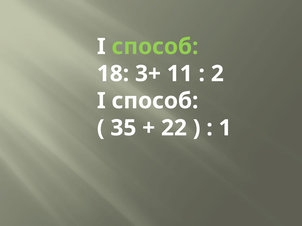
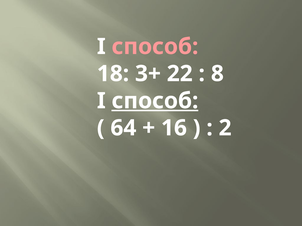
способ at (155, 47) colour: light green -> pink
11: 11 -> 22
2: 2 -> 8
способ at (155, 101) underline: none -> present
35: 35 -> 64
22: 22 -> 16
1: 1 -> 2
